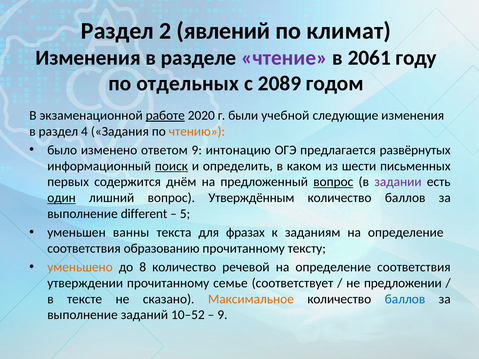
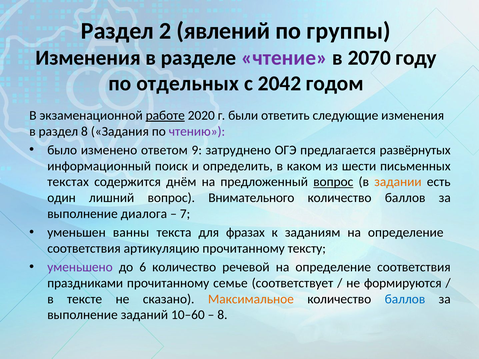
климат: климат -> группы
2061: 2061 -> 2070
2089: 2089 -> 2042
учебной: учебной -> ответить
раздел 4: 4 -> 8
чтению colour: orange -> purple
интонацию: интонацию -> затруднено
поиск underline: present -> none
первых: первых -> текстах
задании colour: purple -> orange
один underline: present -> none
Утверждённым: Утверждённым -> Внимательного
different: different -> диалога
5: 5 -> 7
образованию: образованию -> артикуляцию
уменьшено colour: orange -> purple
8: 8 -> 6
утверждении: утверждении -> праздниками
предложении: предложении -> формируются
10–52: 10–52 -> 10–60
9 at (222, 315): 9 -> 8
